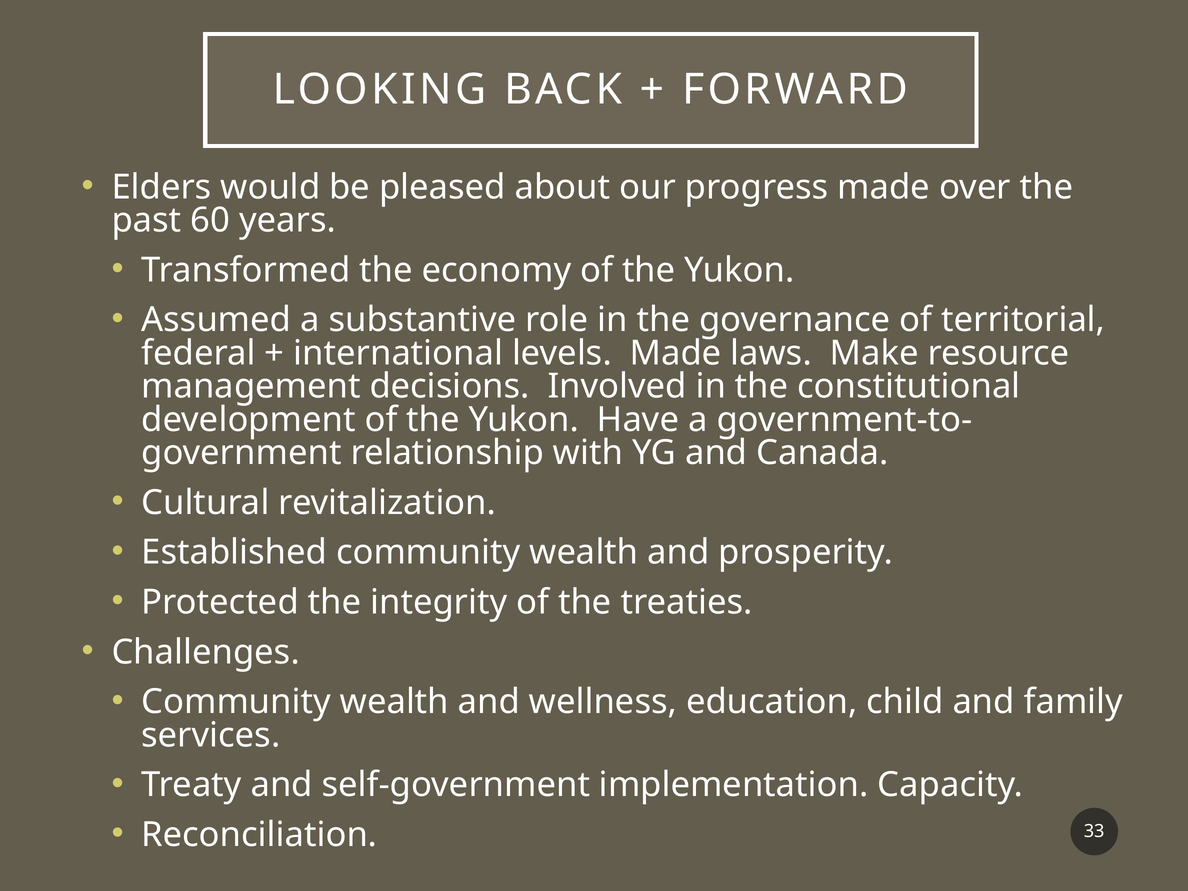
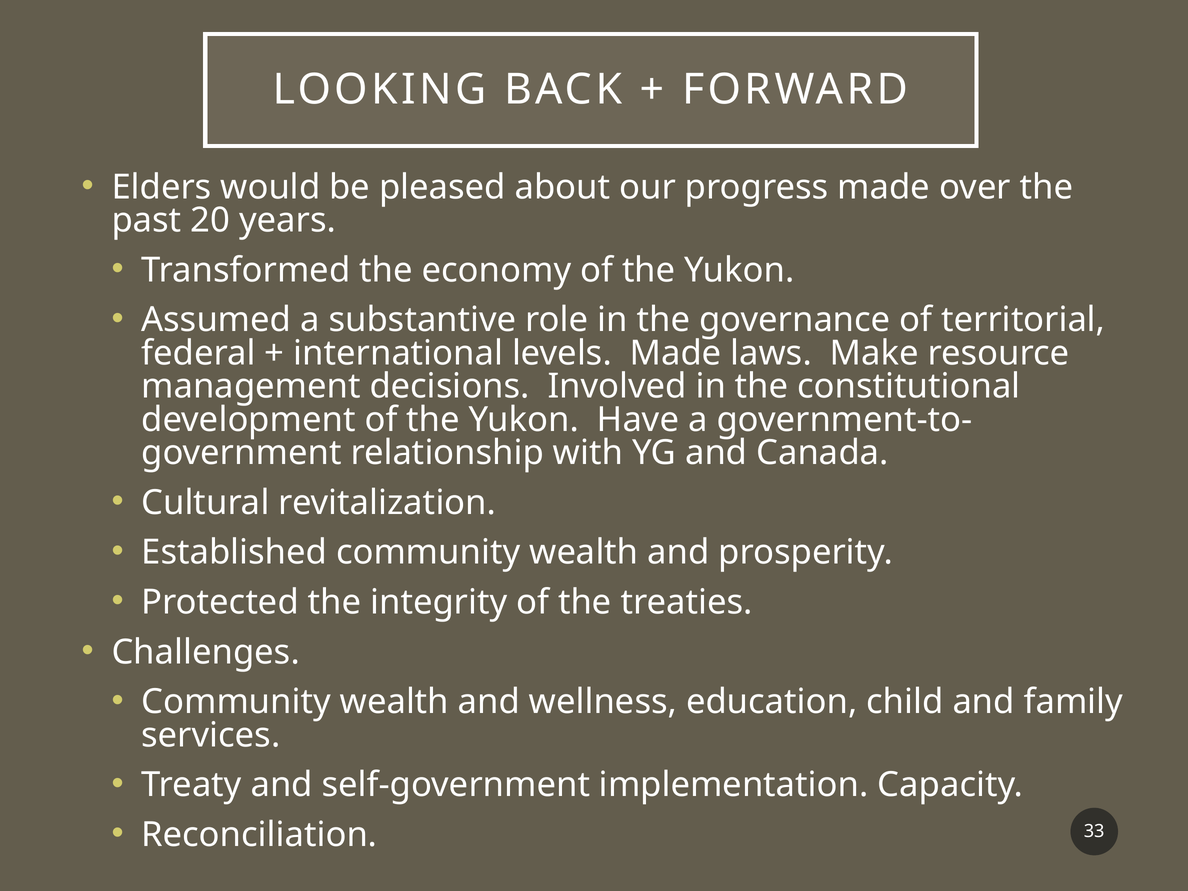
60: 60 -> 20
